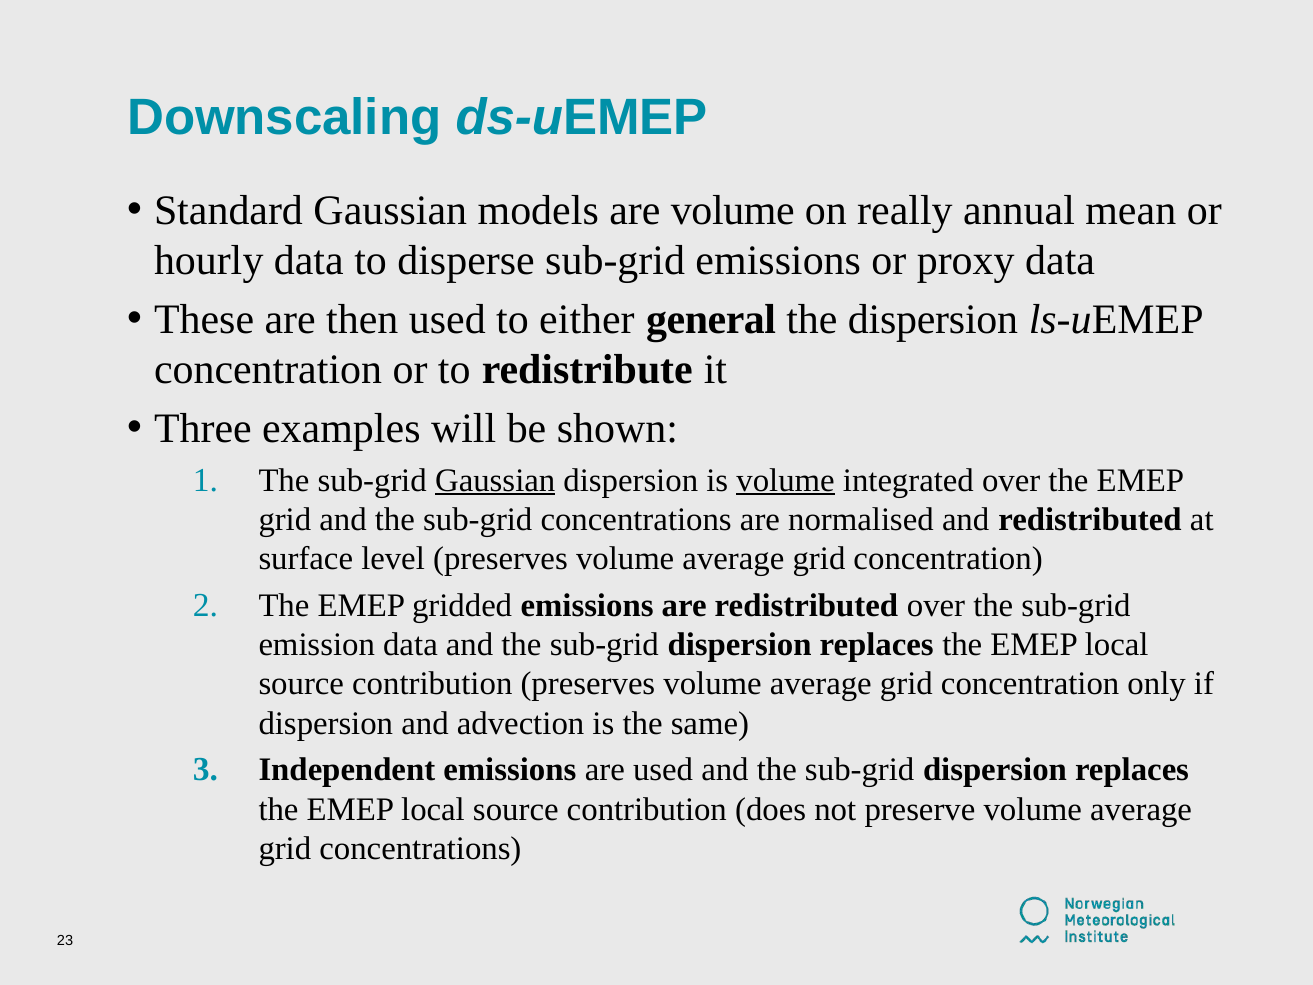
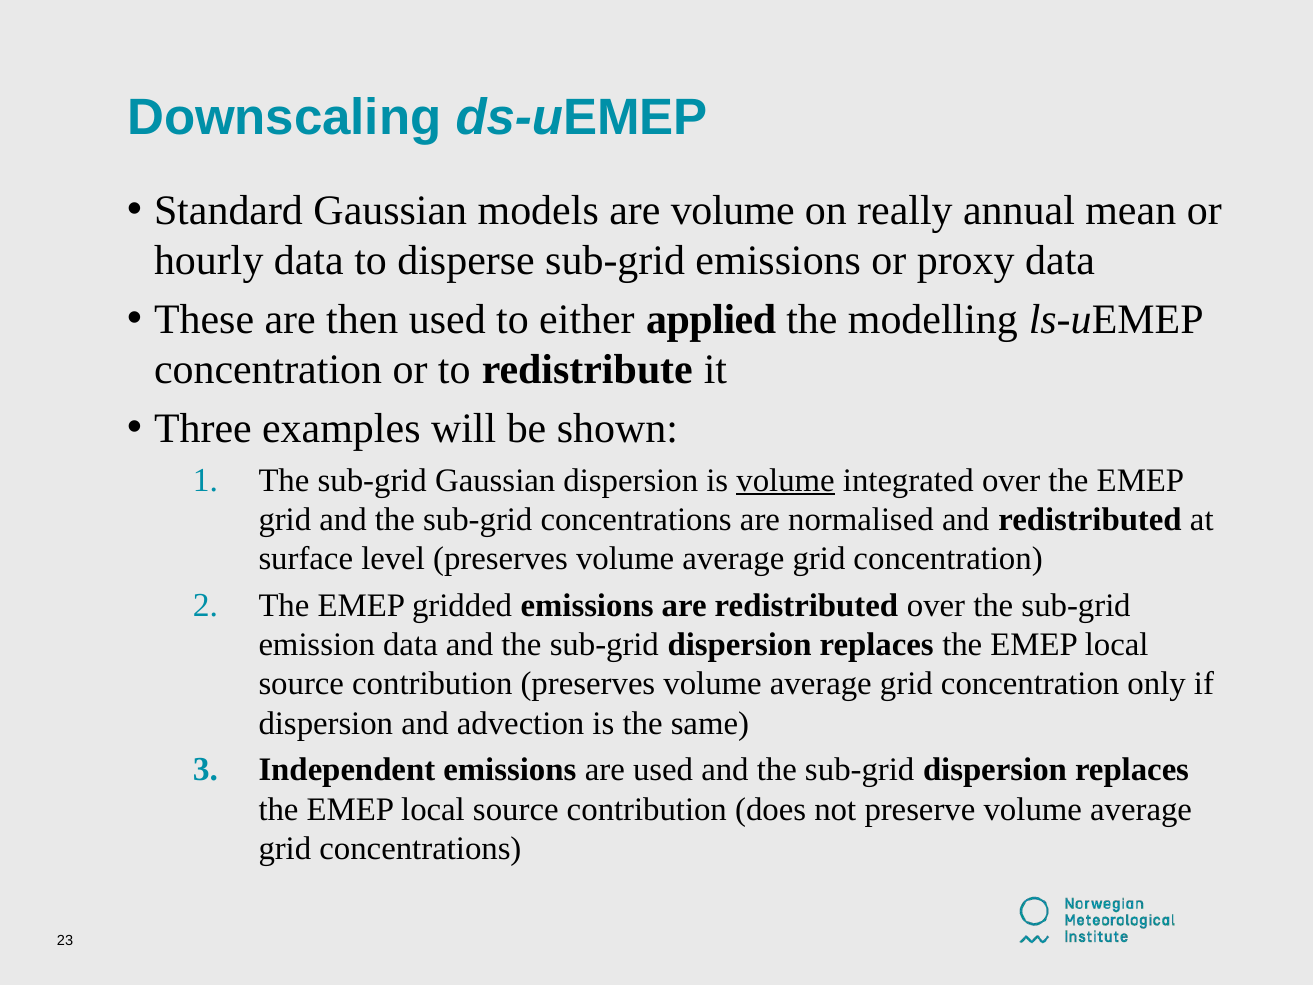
general: general -> applied
the dispersion: dispersion -> modelling
Gaussian at (495, 480) underline: present -> none
